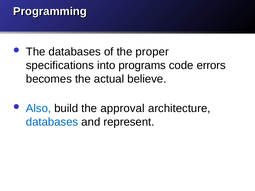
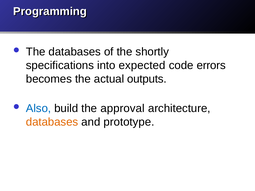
proper: proper -> shortly
programs: programs -> expected
believe: believe -> outputs
databases at (52, 122) colour: blue -> orange
represent: represent -> prototype
